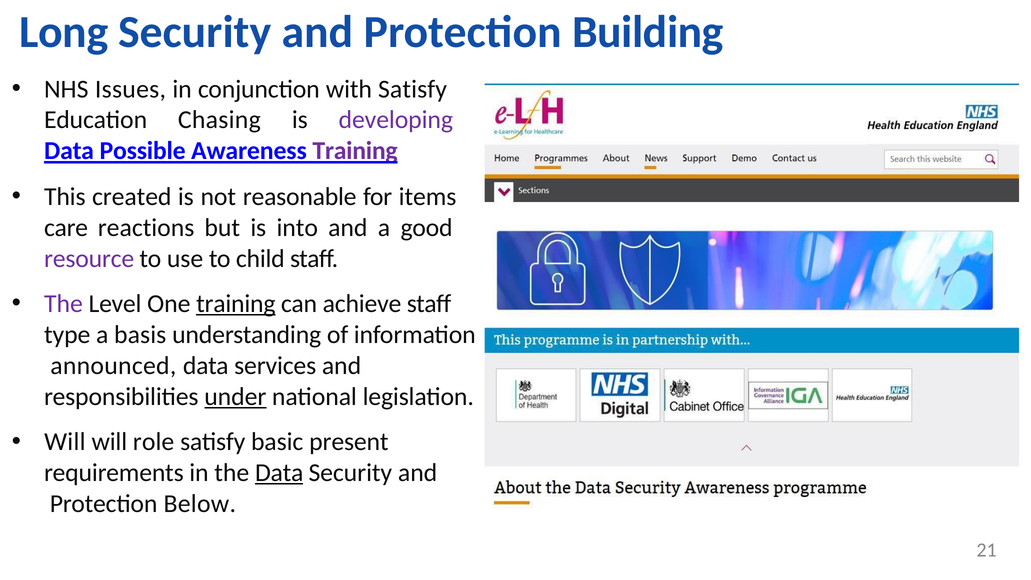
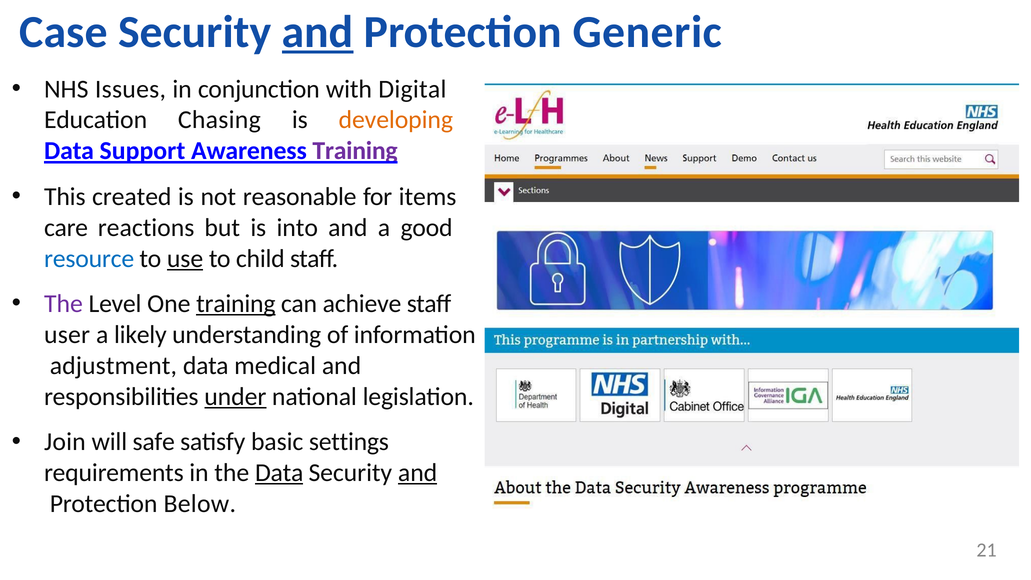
Long: Long -> Case
and at (318, 32) underline: none -> present
Building: Building -> Generic
with Satisfy: Satisfy -> Digital
developing colour: purple -> orange
Possible: Possible -> Support
resource colour: purple -> blue
use underline: none -> present
type: type -> user
basis: basis -> likely
announced: announced -> adjustment
services: services -> medical
Will at (65, 442): Will -> Join
role: role -> safe
present: present -> settings
and at (418, 473) underline: none -> present
